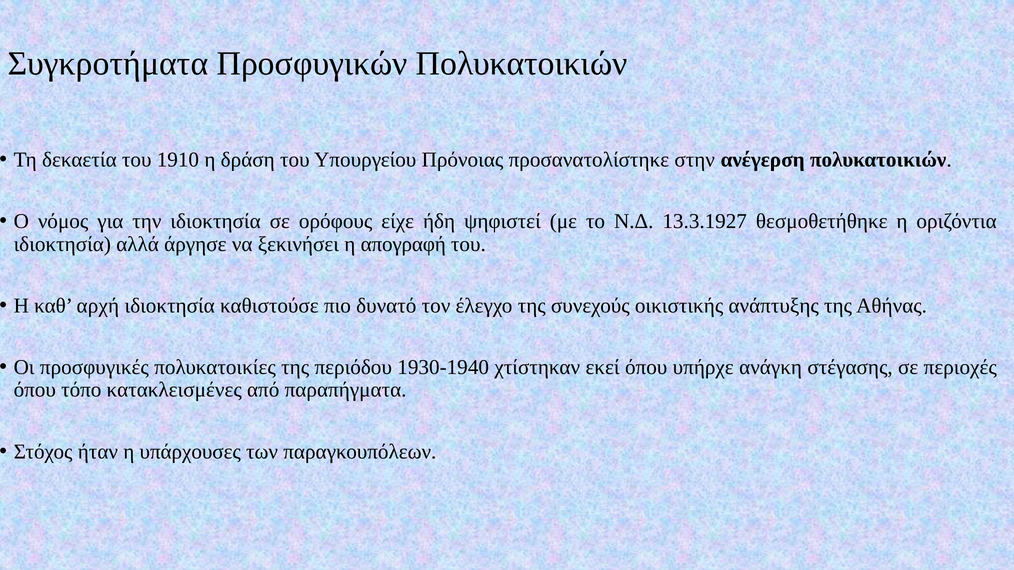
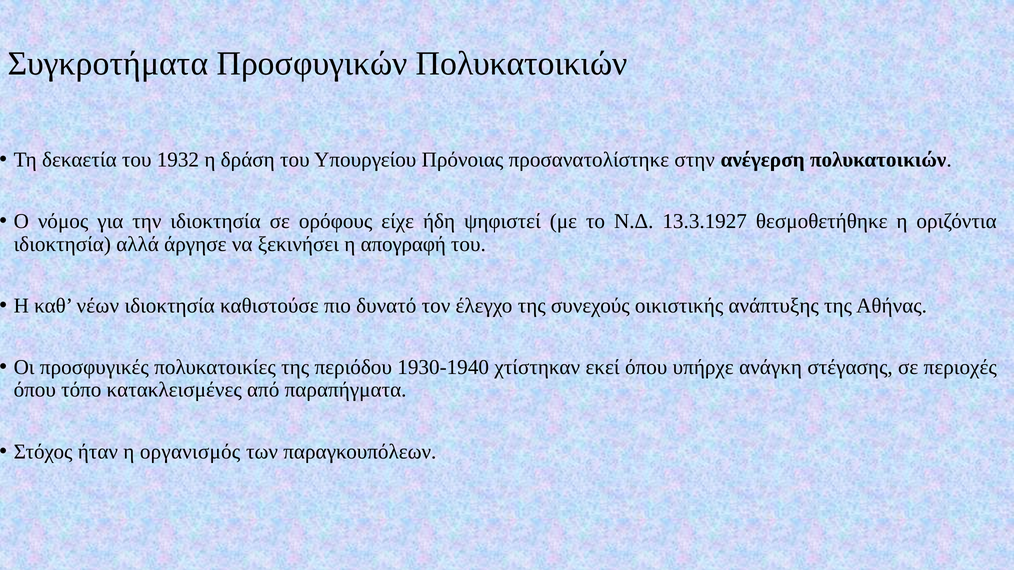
1910: 1910 -> 1932
αρχή: αρχή -> νέων
υπάρχουσες: υπάρχουσες -> οργανισμός
